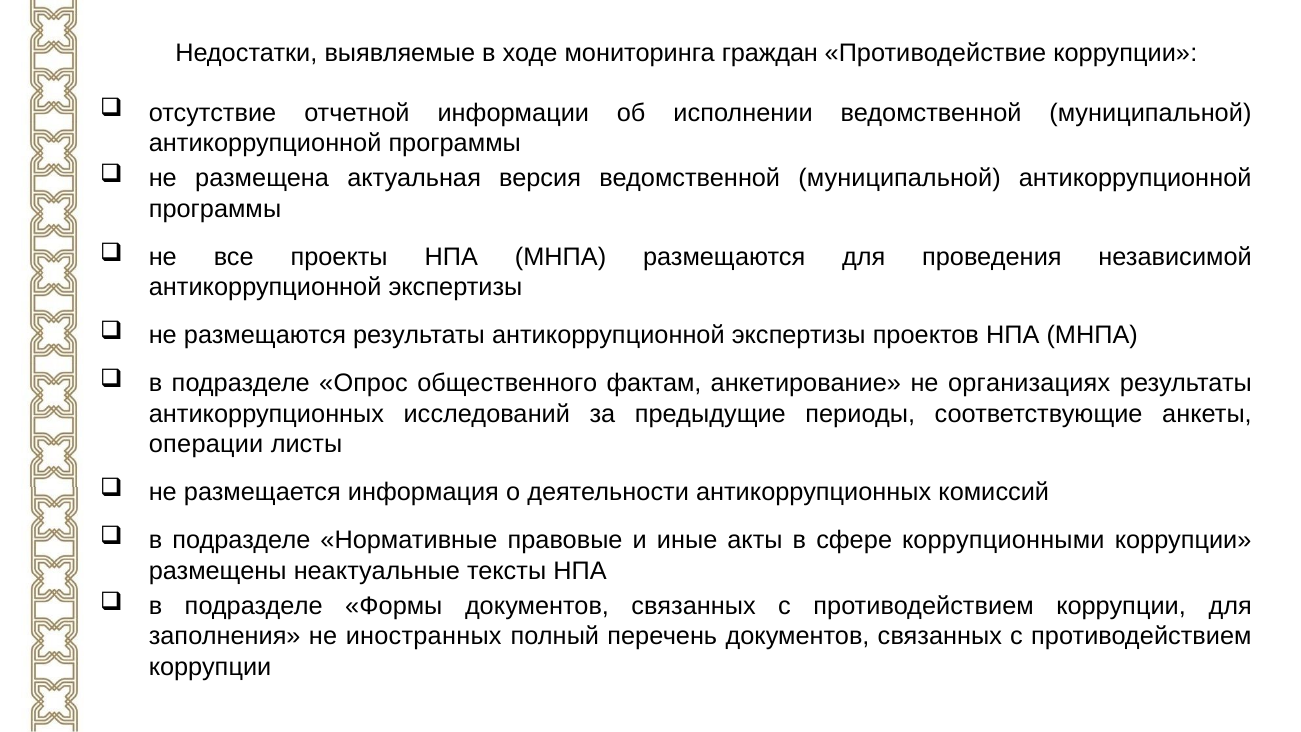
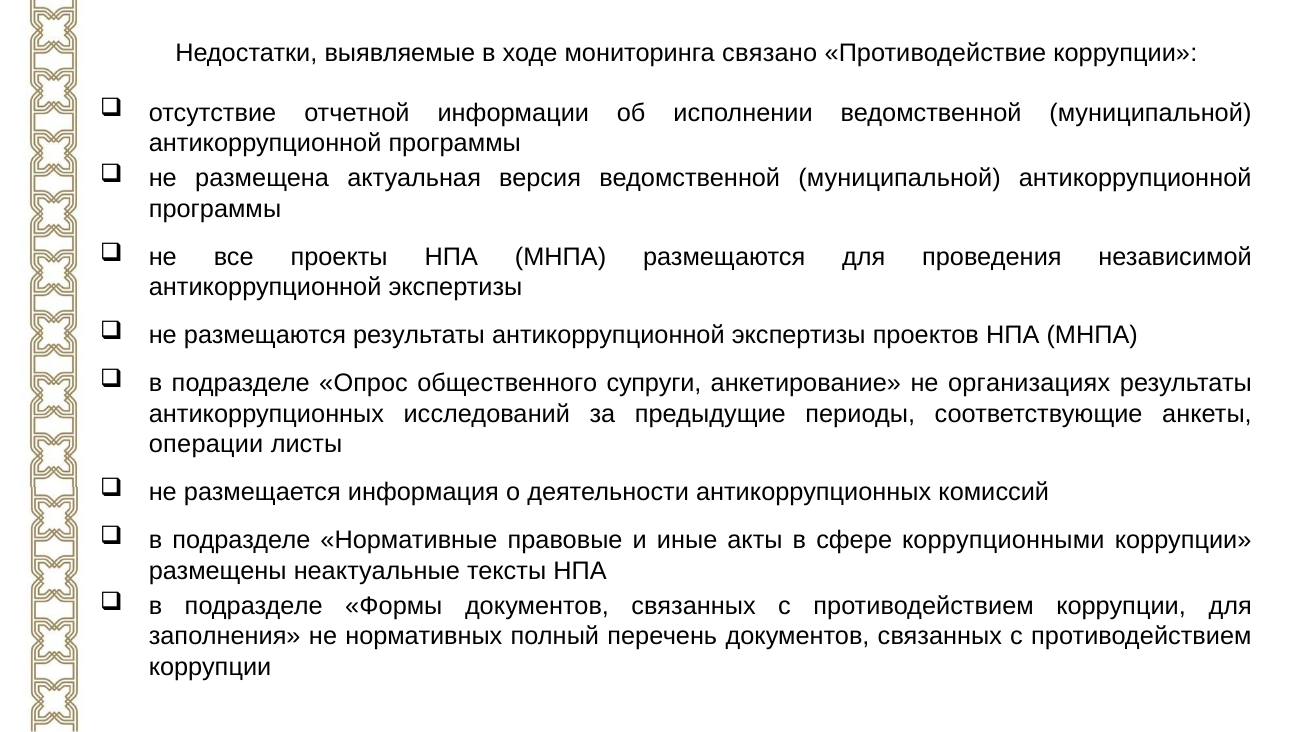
граждан: граждан -> связано
фактам: фактам -> супруги
иностранных: иностранных -> нормативных
